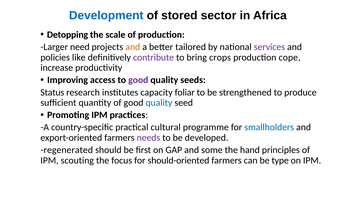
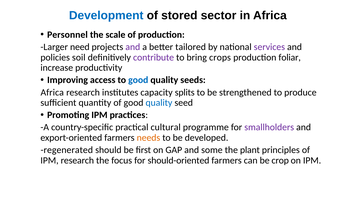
Detopping: Detopping -> Personnel
and at (133, 47) colour: orange -> purple
like: like -> soil
cope: cope -> foliar
good at (138, 80) colour: purple -> blue
Status at (52, 92): Status -> Africa
foliar: foliar -> splits
smallholders colour: blue -> purple
needs colour: purple -> orange
hand: hand -> plant
IPM scouting: scouting -> research
type: type -> crop
